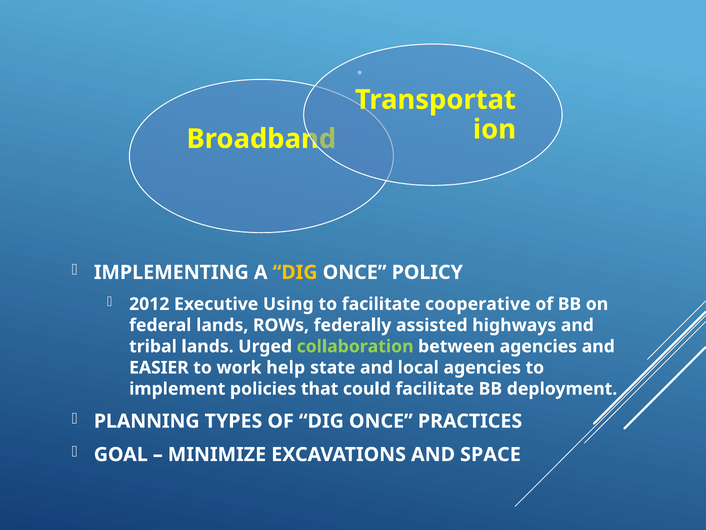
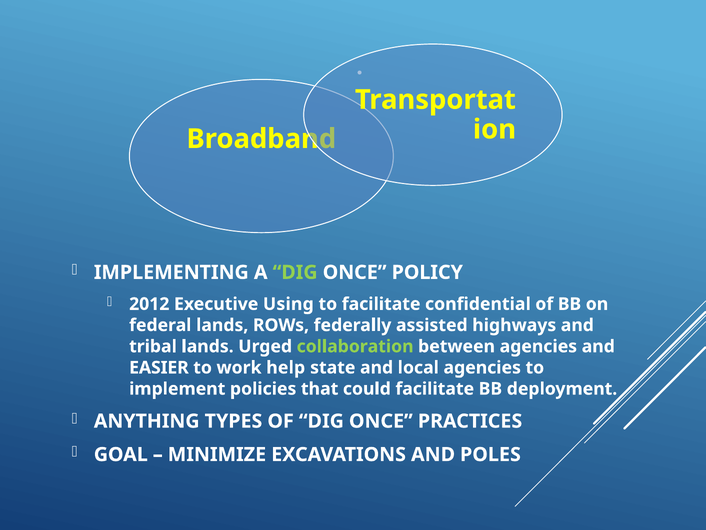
DIG at (295, 272) colour: yellow -> light green
cooperative: cooperative -> confidential
PLANNING: PLANNING -> ANYTHING
SPACE: SPACE -> POLES
